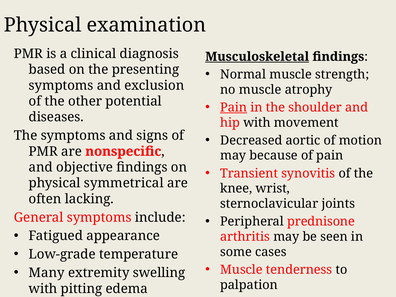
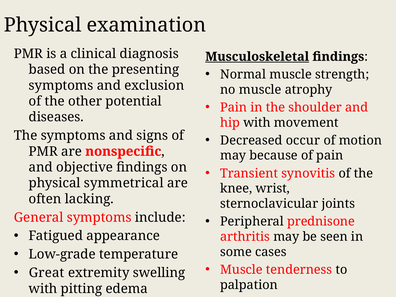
Pain at (234, 107) underline: present -> none
aortic: aortic -> occur
Many: Many -> Great
